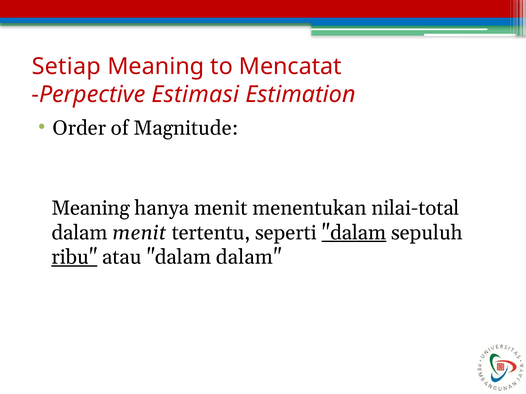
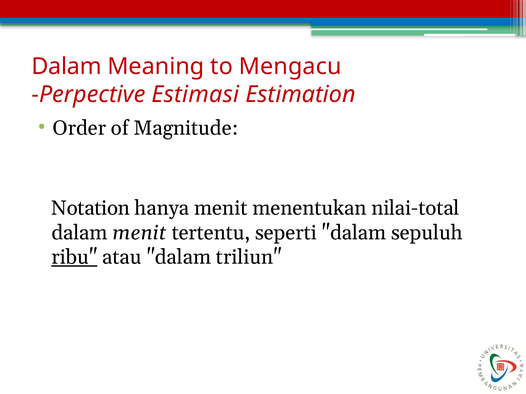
Setiap at (66, 66): Setiap -> Dalam
Mencatat: Mencatat -> Mengacu
Meaning at (91, 208): Meaning -> Notation
dalam at (354, 233) underline: present -> none
dalam dalam: dalam -> triliun
